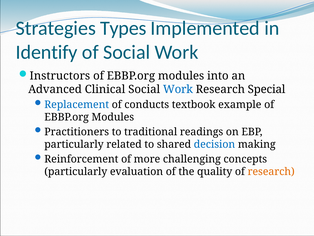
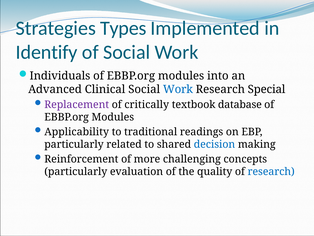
Instructors: Instructors -> Individuals
Replacement colour: blue -> purple
conducts: conducts -> critically
example: example -> database
Practitioners: Practitioners -> Applicability
research at (271, 171) colour: orange -> blue
